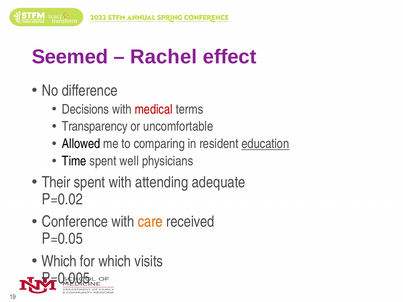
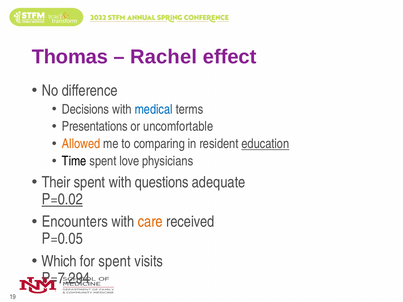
Seemed: Seemed -> Thomas
medical colour: red -> blue
Transparency: Transparency -> Presentations
Allowed colour: black -> orange
well: well -> love
attending: attending -> questions
P=0.02 underline: none -> present
Conference: Conference -> Encounters
for which: which -> spent
P=0.005: P=0.005 -> P=7.294
